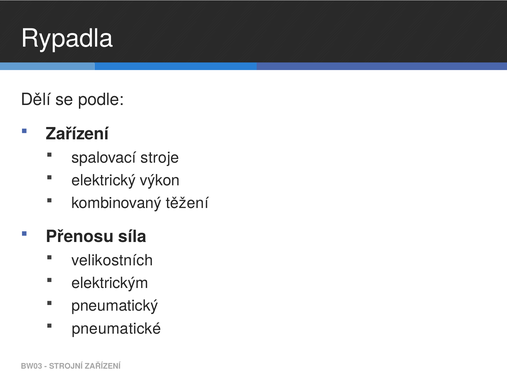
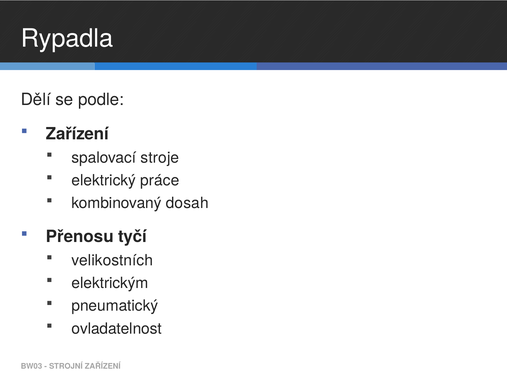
výkon: výkon -> práce
těžení: těžení -> dosah
síla: síla -> tyčí
pneumatické: pneumatické -> ovladatelnost
